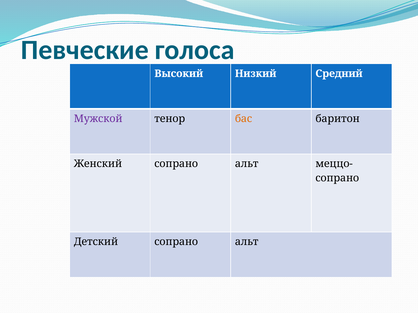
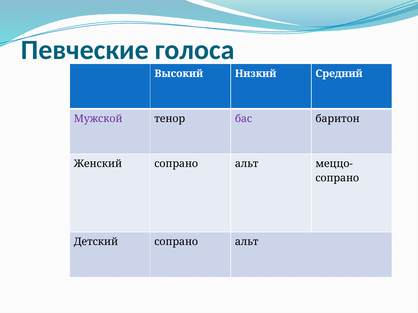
бас colour: orange -> purple
